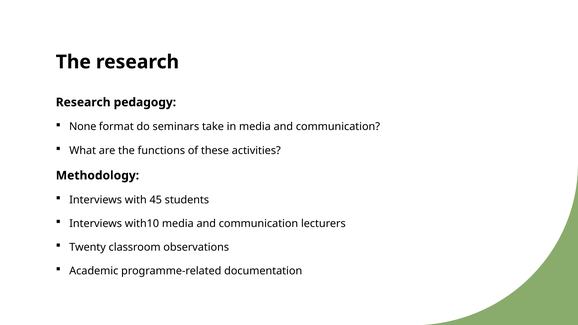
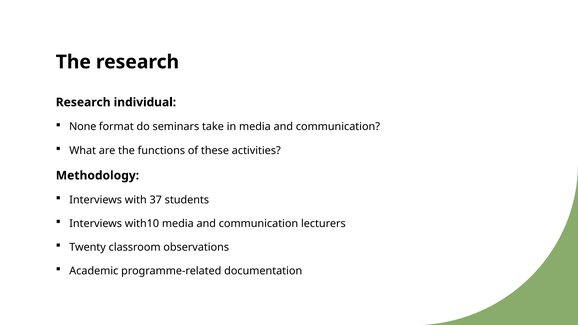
pedagogy: pedagogy -> individual
45: 45 -> 37
